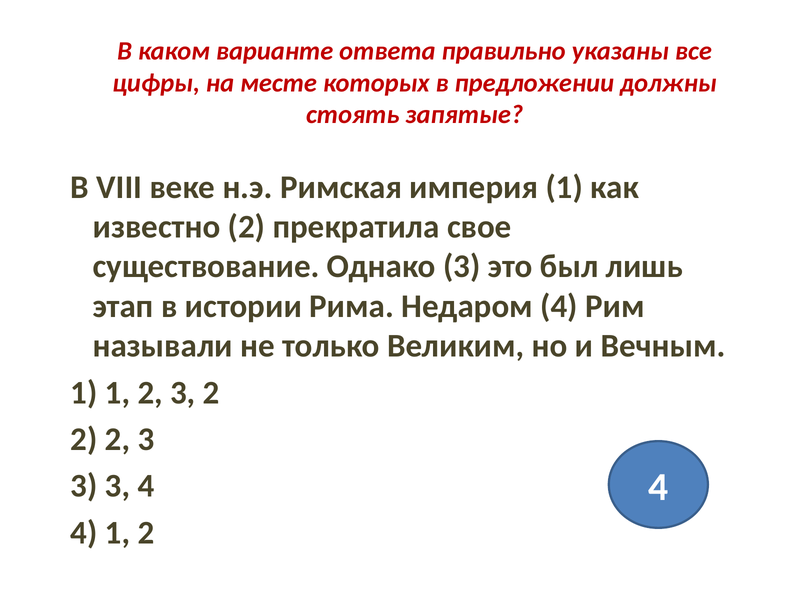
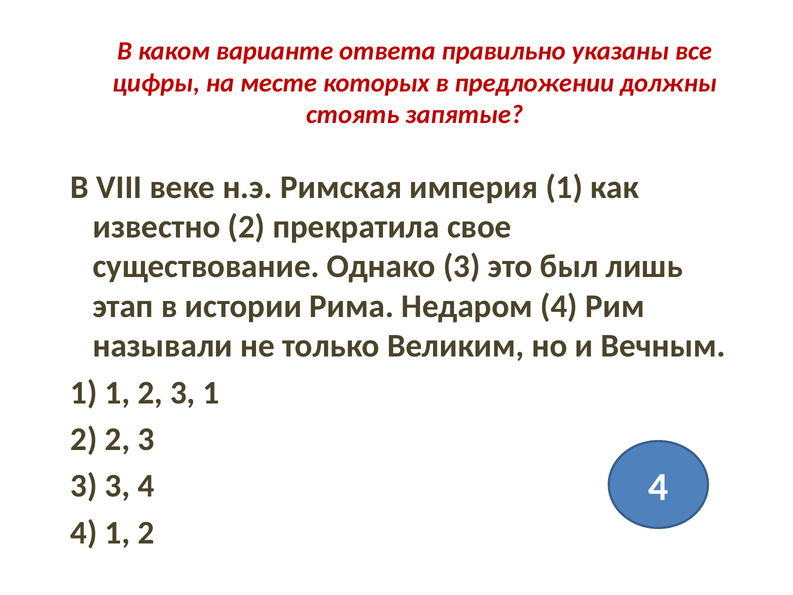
3 2: 2 -> 1
